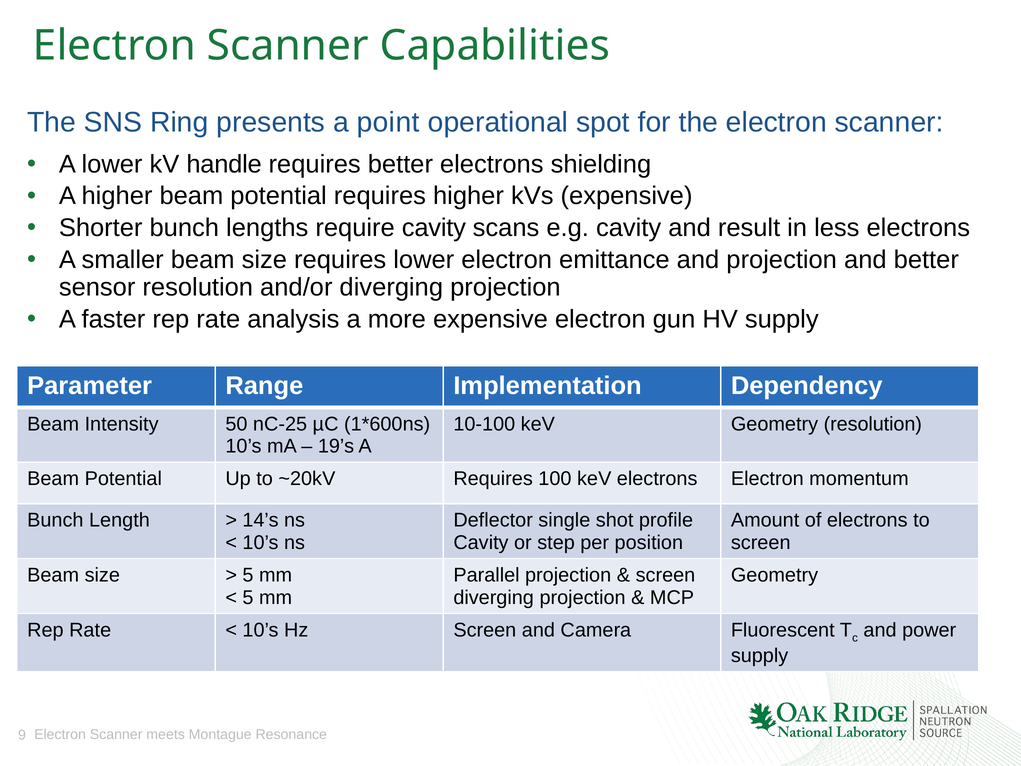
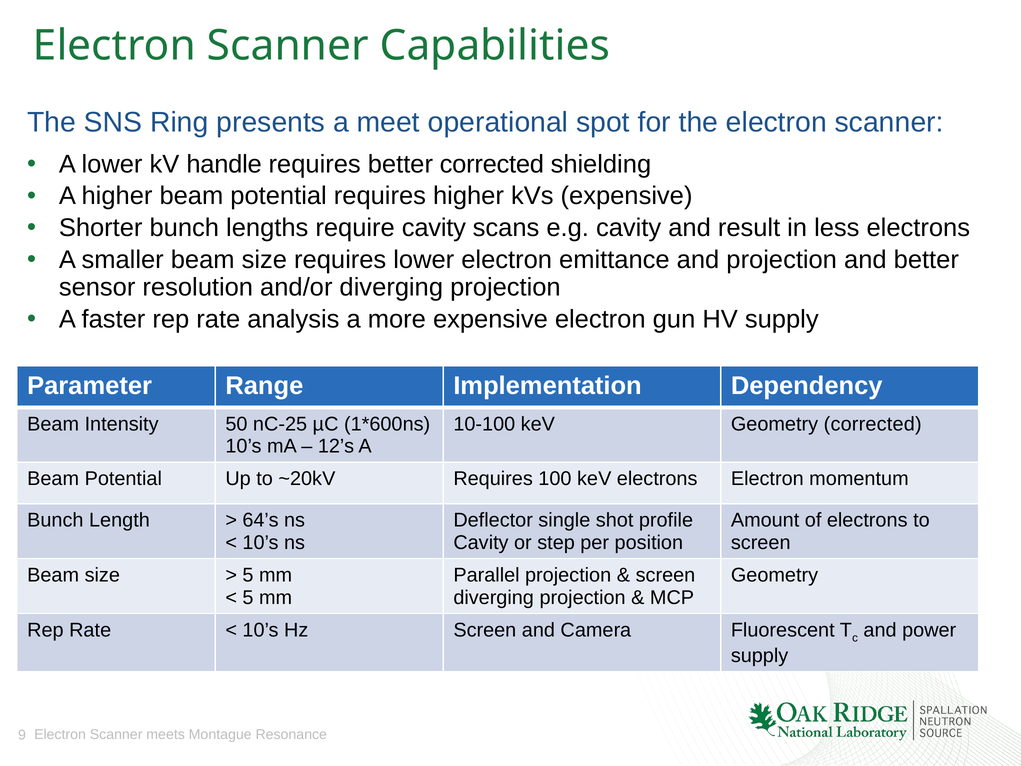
point: point -> meet
better electrons: electrons -> corrected
Geometry resolution: resolution -> corrected
19’s: 19’s -> 12’s
14’s: 14’s -> 64’s
